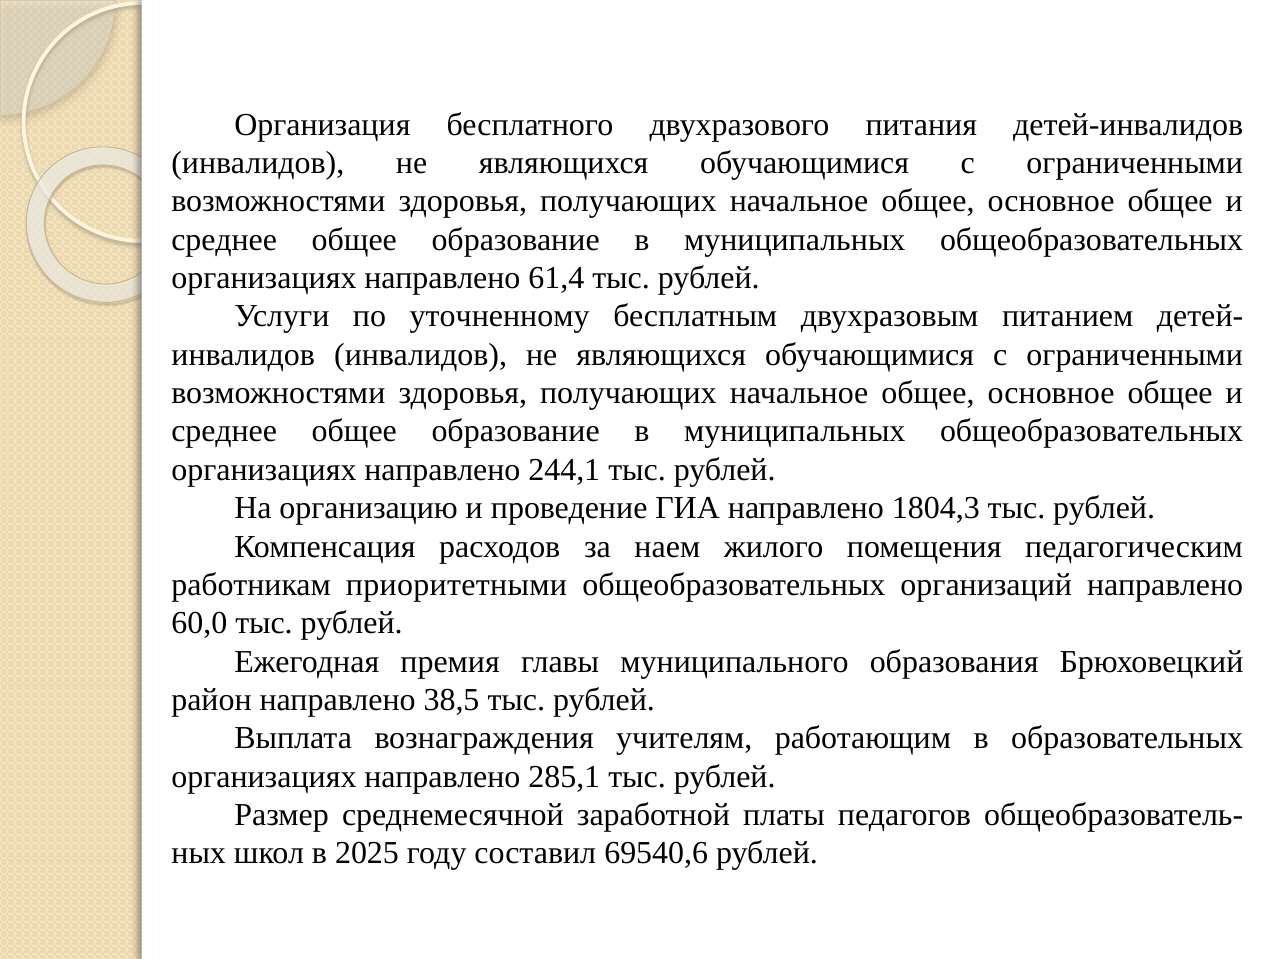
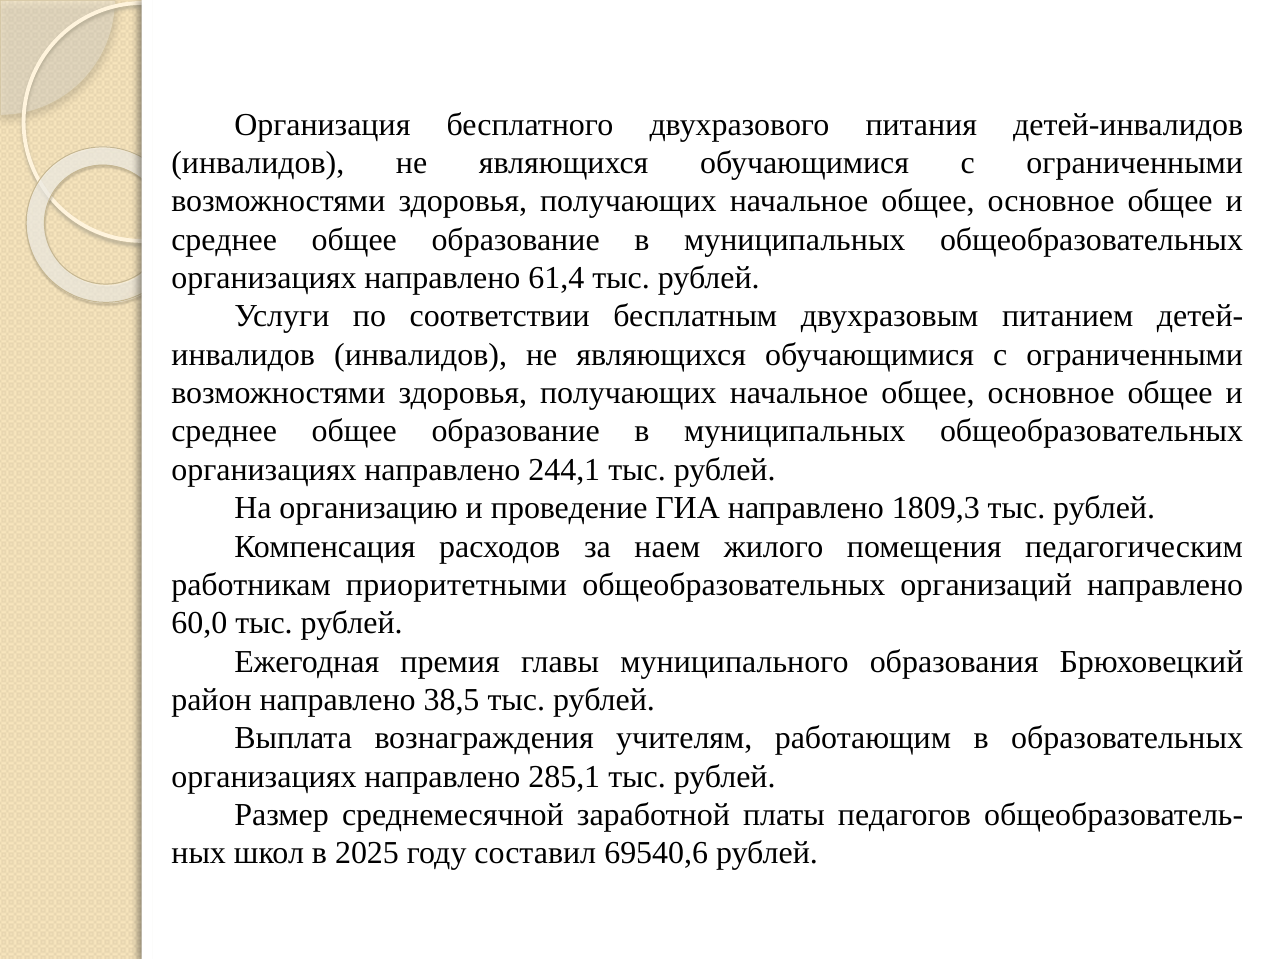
уточненному: уточненному -> соответствии
1804,3: 1804,3 -> 1809,3
